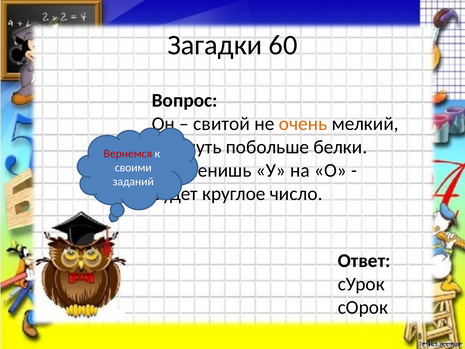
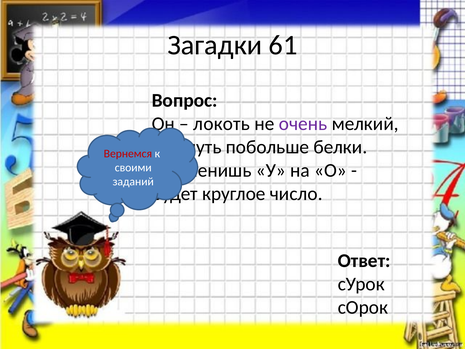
60: 60 -> 61
свитой: свитой -> локоть
очень colour: orange -> purple
